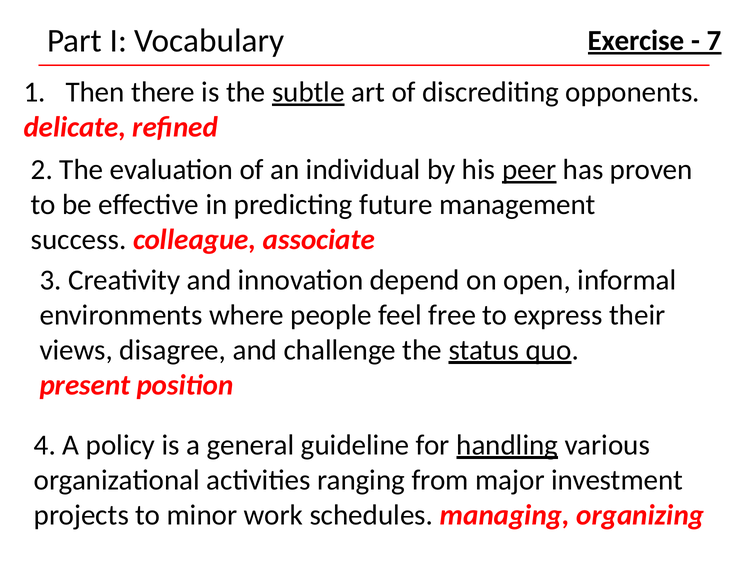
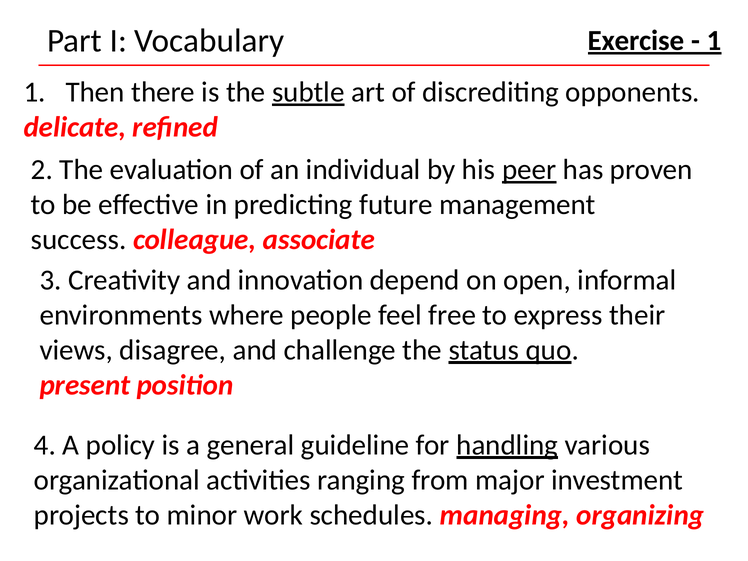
7 at (714, 41): 7 -> 1
